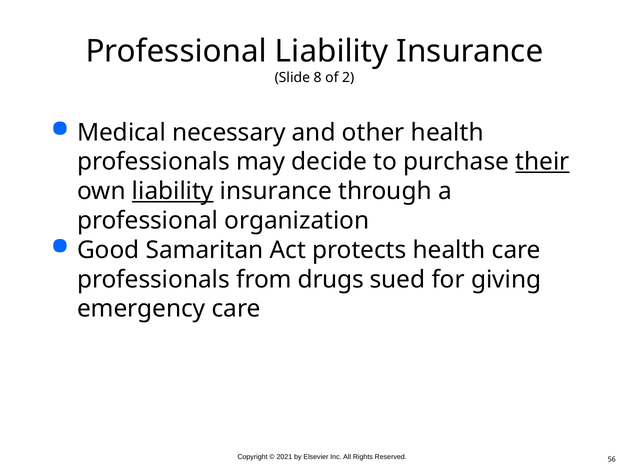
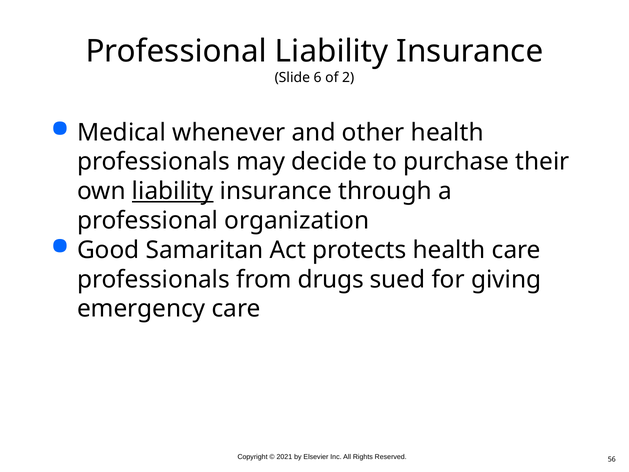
8: 8 -> 6
necessary: necessary -> whenever
their underline: present -> none
